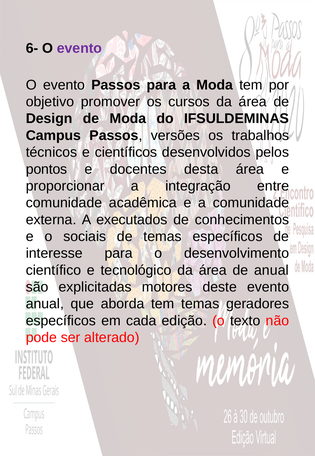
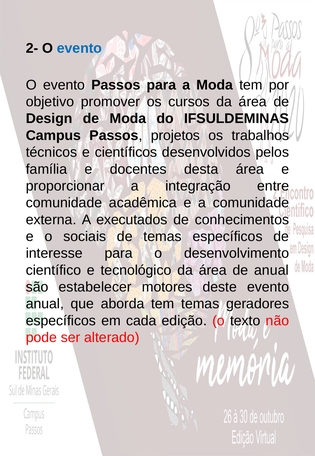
6-: 6- -> 2-
evento at (79, 48) colour: purple -> blue
versões: versões -> projetos
pontos: pontos -> família
explicitadas: explicitadas -> estabelecer
